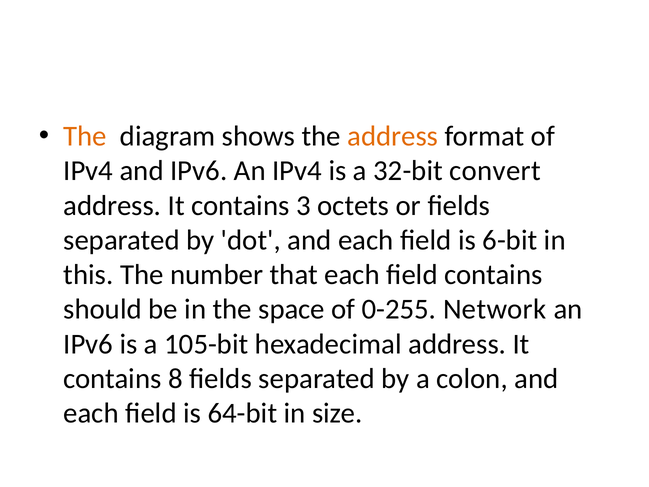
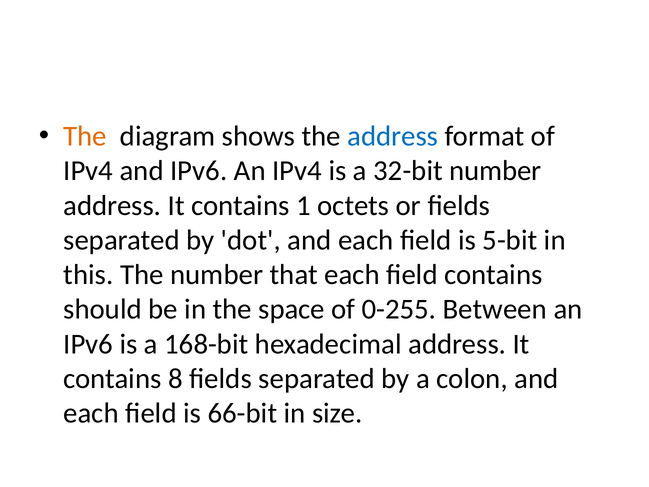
address at (393, 136) colour: orange -> blue
32-bit convert: convert -> number
3: 3 -> 1
6-bit: 6-bit -> 5-bit
Network: Network -> Between
105-bit: 105-bit -> 168-bit
64-bit: 64-bit -> 66-bit
